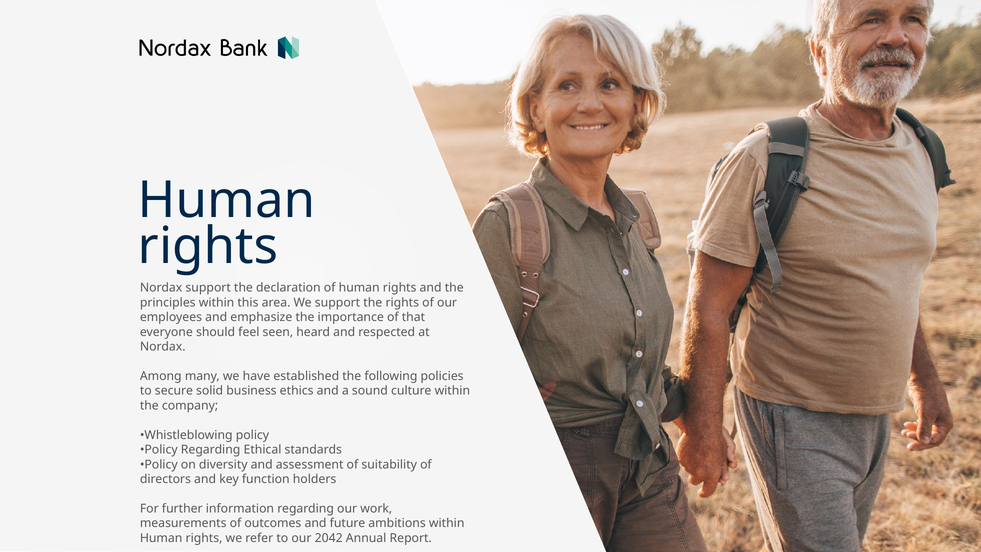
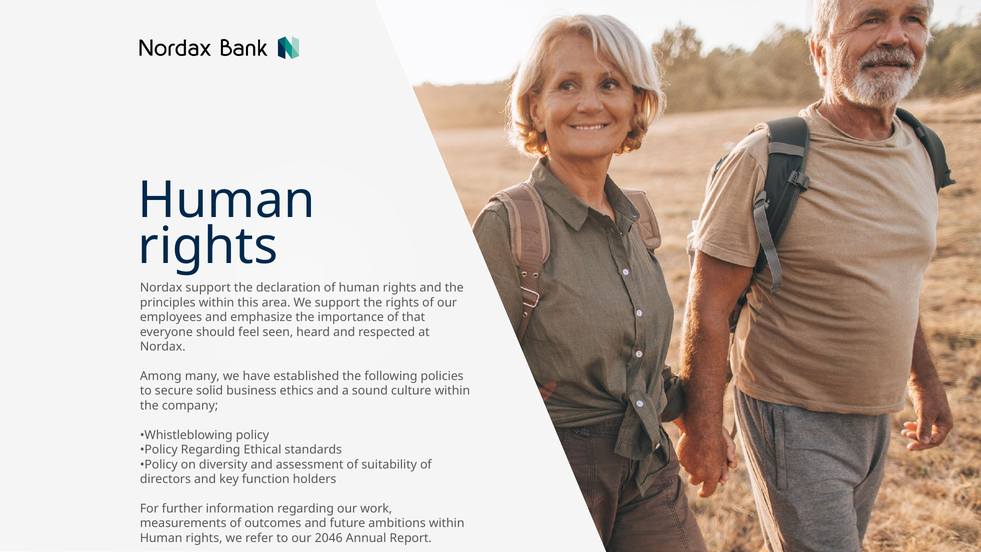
2042: 2042 -> 2046
